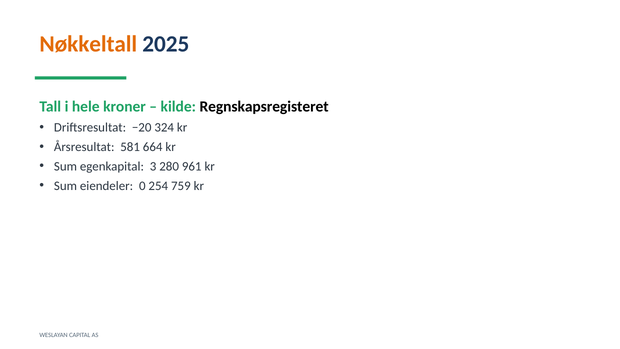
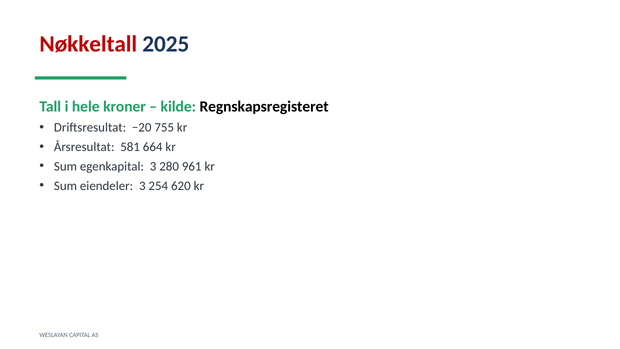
Nøkkeltall colour: orange -> red
324: 324 -> 755
eiendeler 0: 0 -> 3
759: 759 -> 620
